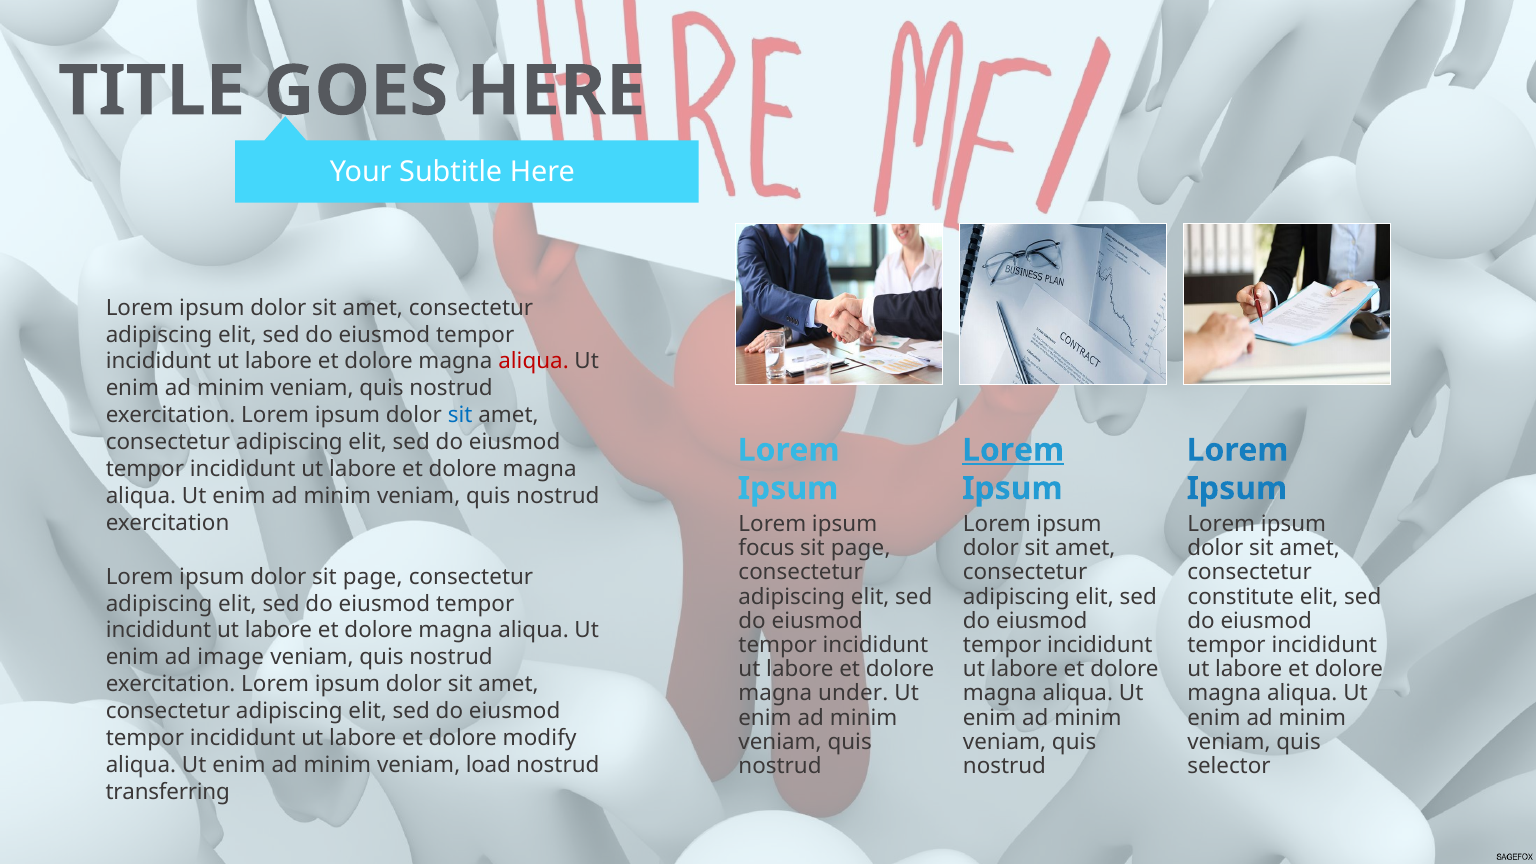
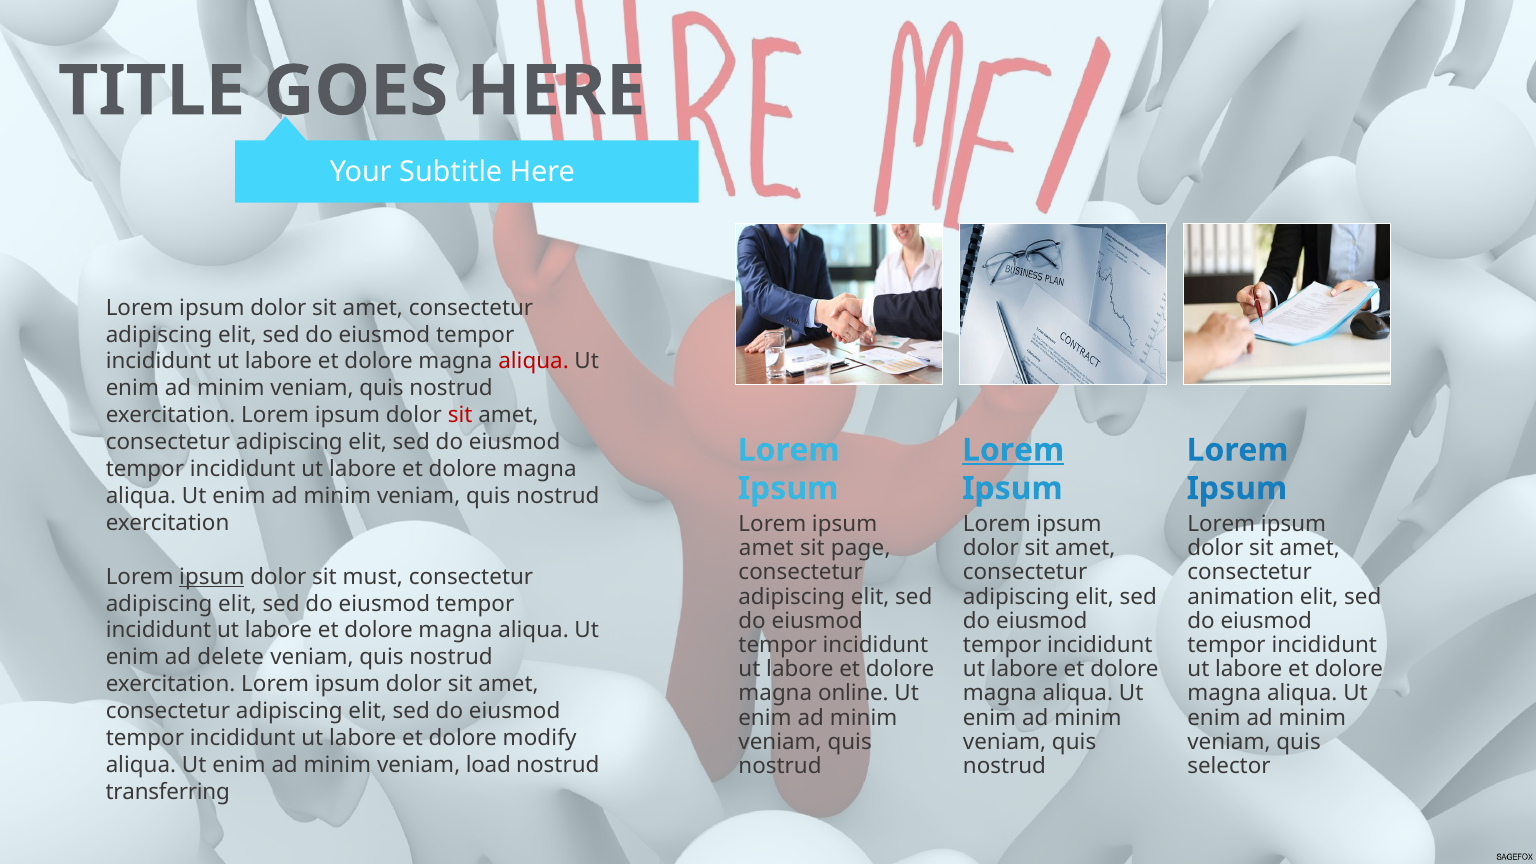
sit at (460, 415) colour: blue -> red
focus at (766, 548): focus -> amet
ipsum at (212, 577) underline: none -> present
dolor sit page: page -> must
constitute: constitute -> animation
image: image -> delete
under: under -> online
